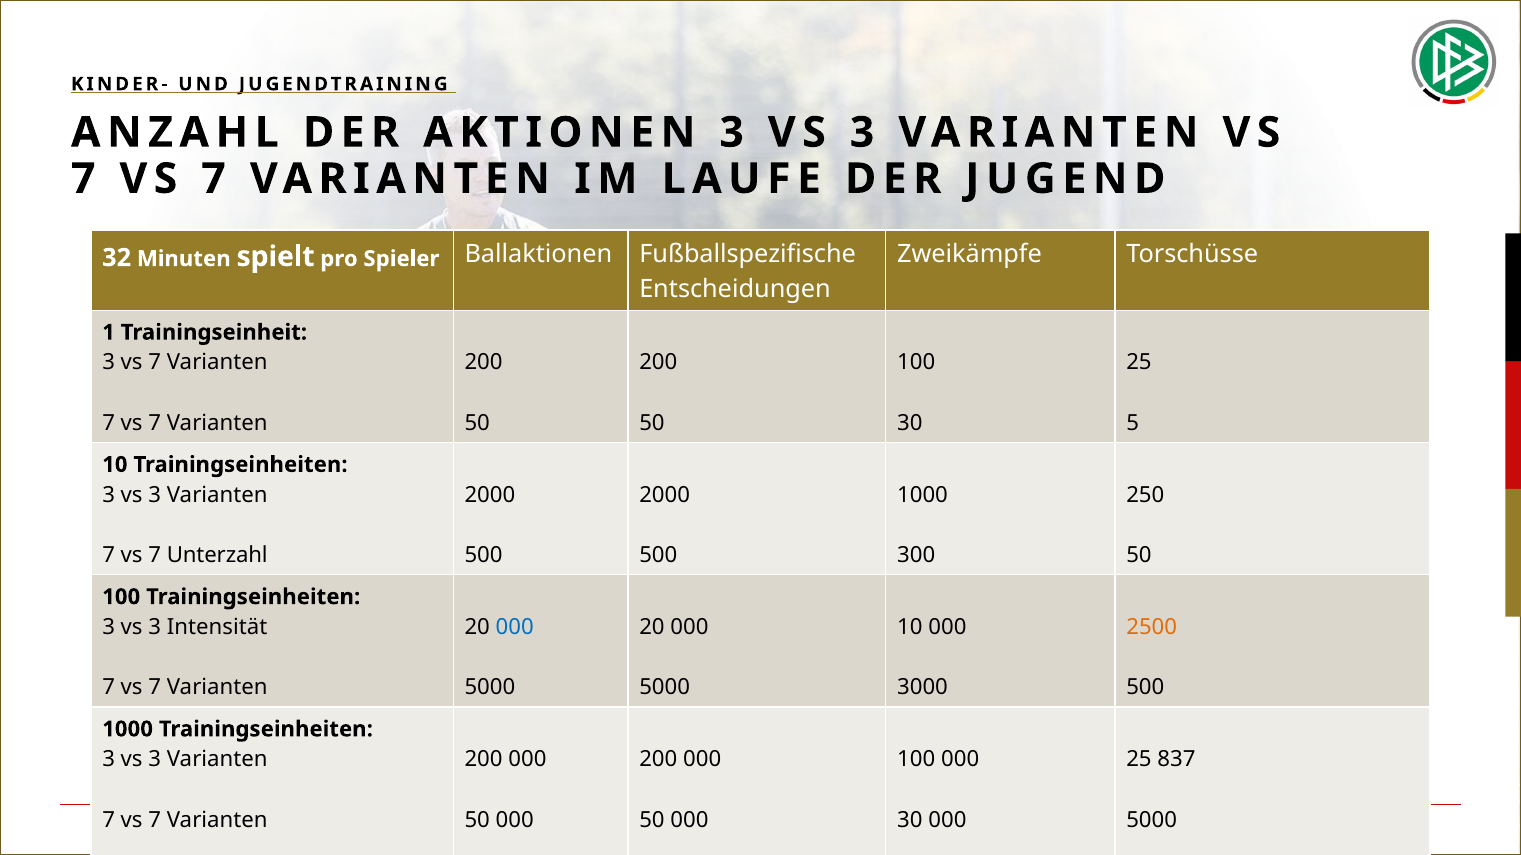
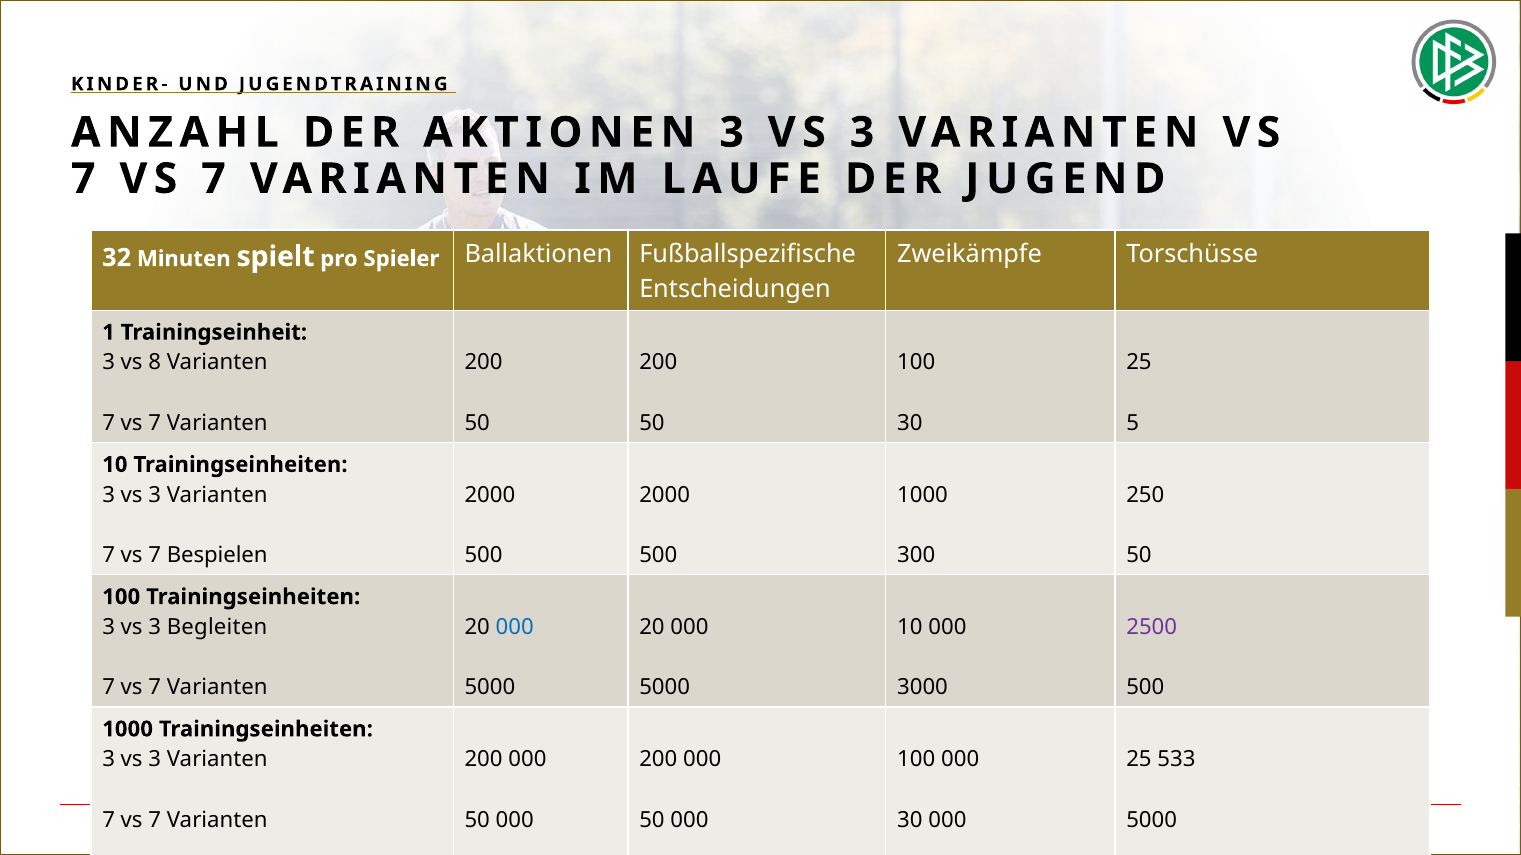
3 vs 7: 7 -> 8
Unterzahl: Unterzahl -> Bespielen
Intensität: Intensität -> Begleiten
2500 colour: orange -> purple
837: 837 -> 533
